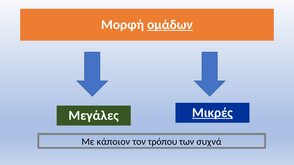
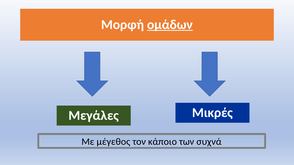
Μικρές underline: present -> none
κάποιον: κάποιον -> μέγεθος
τρόπου: τρόπου -> κάποιο
